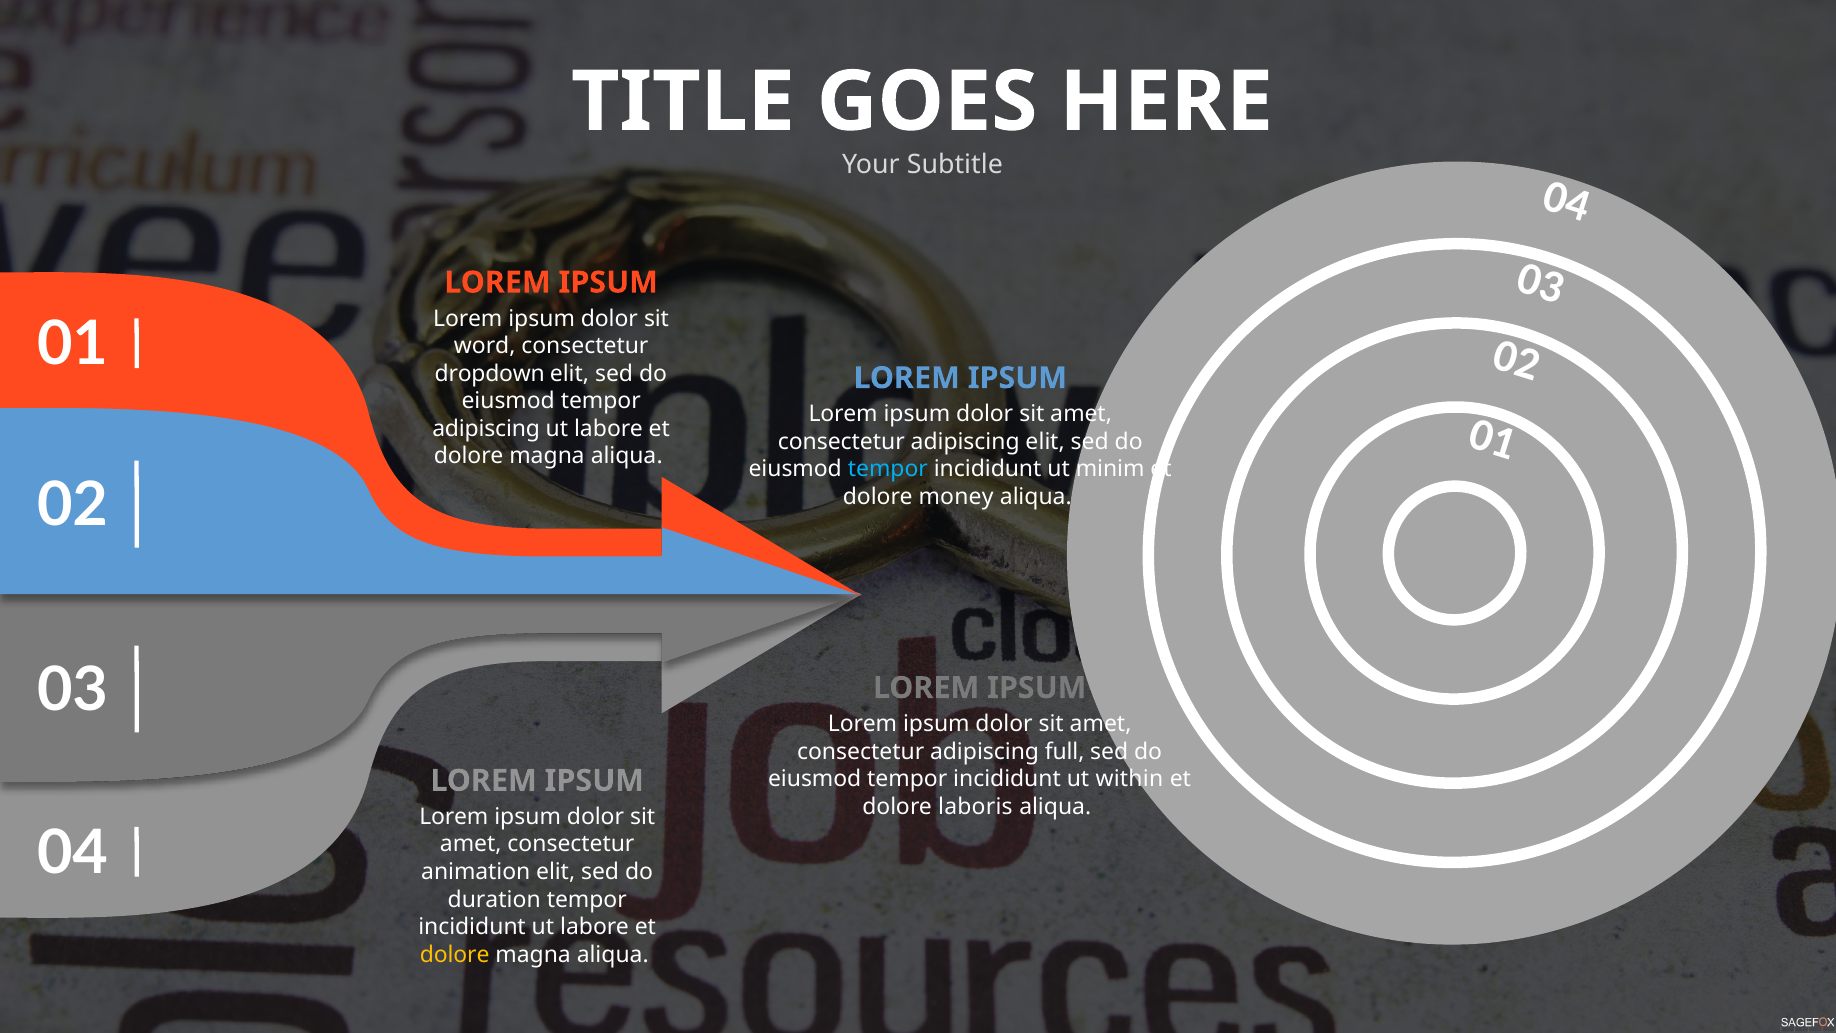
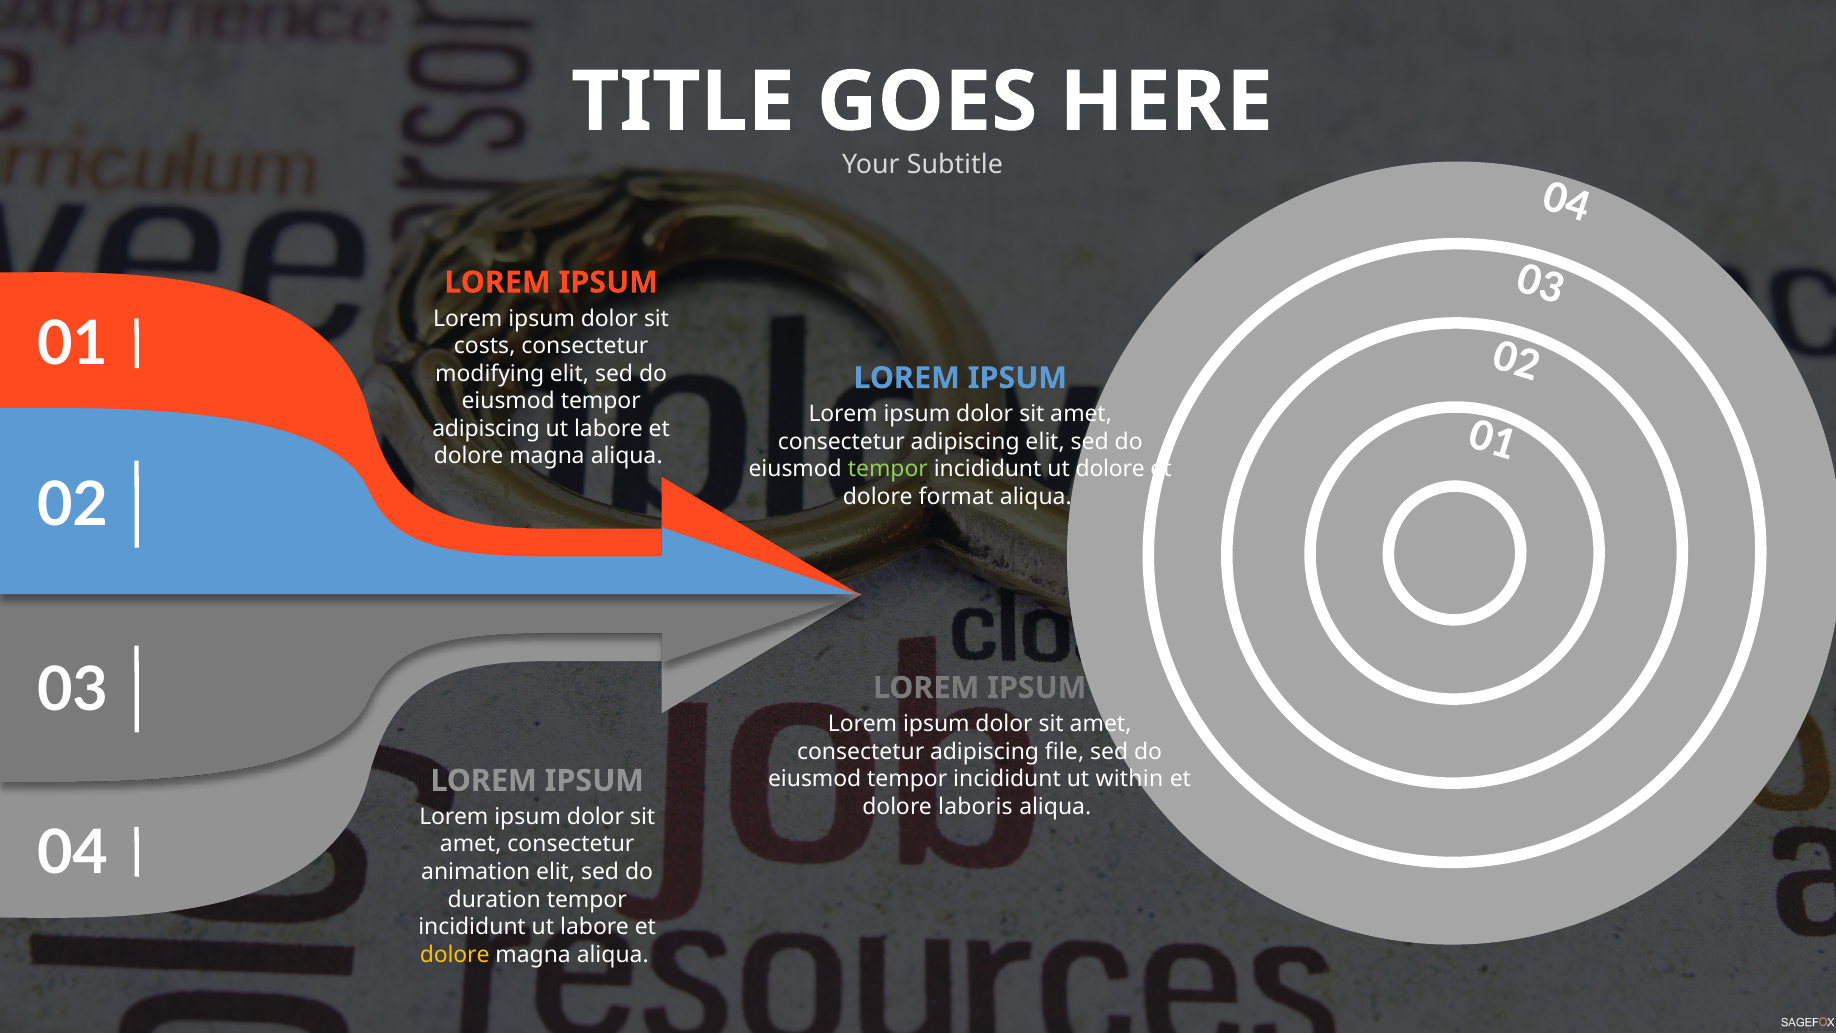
word: word -> costs
dropdown: dropdown -> modifying
tempor at (888, 469) colour: light blue -> light green
ut minim: minim -> dolore
money: money -> format
full: full -> file
